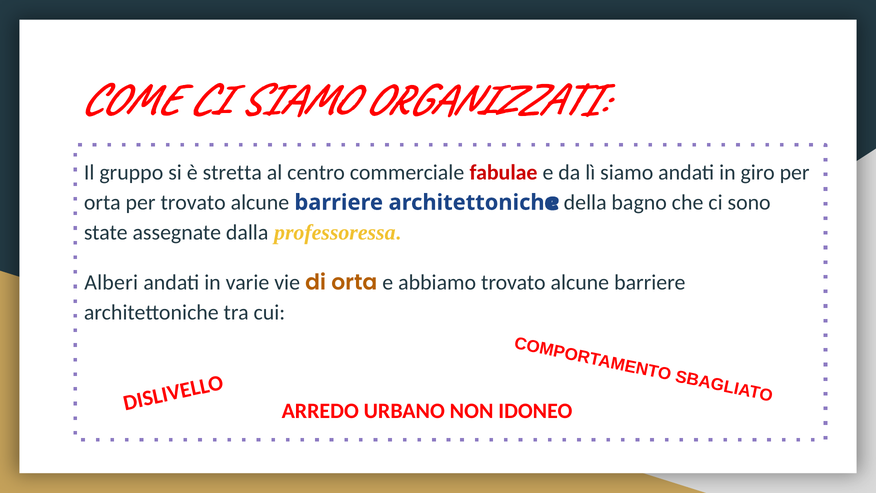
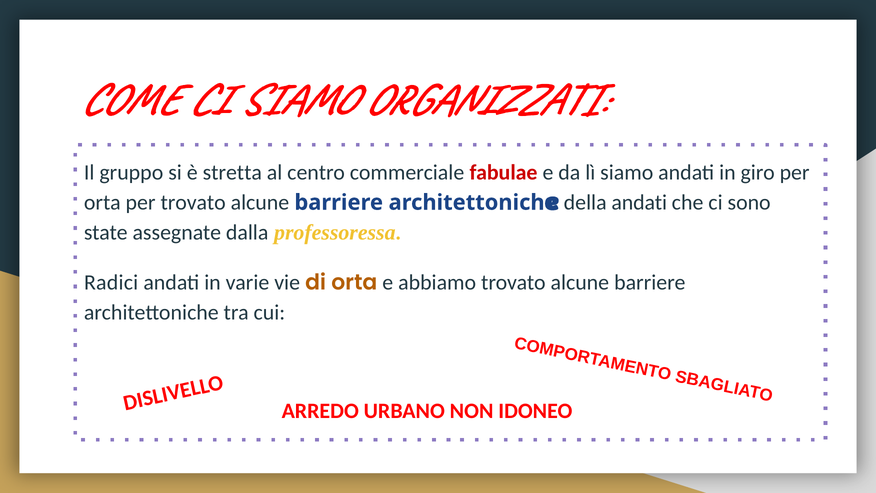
della bagno: bagno -> andati
Alberi: Alberi -> Radici
